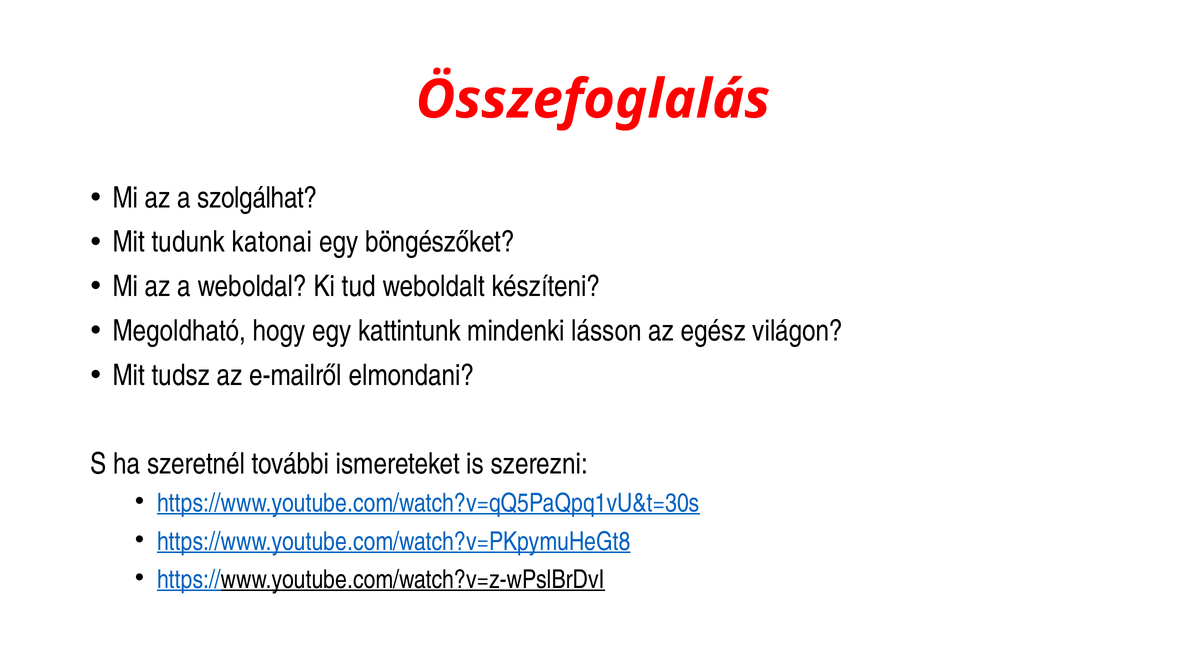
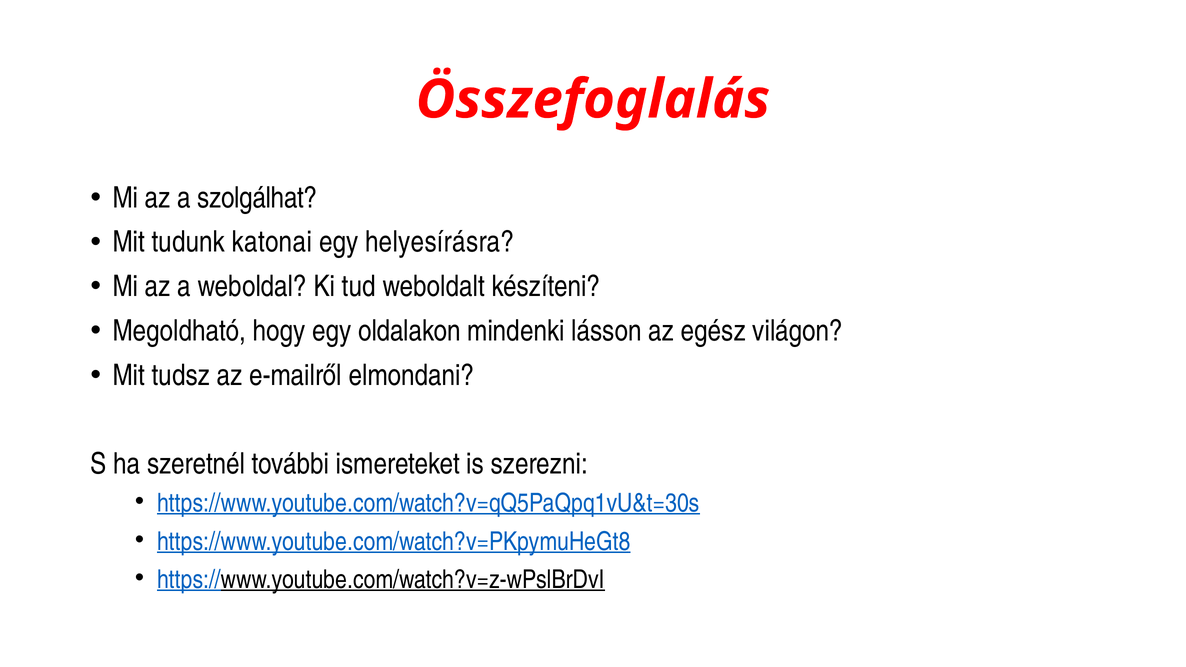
böngészőket: böngészőket -> helyesírásra
kattintunk: kattintunk -> oldalakon
